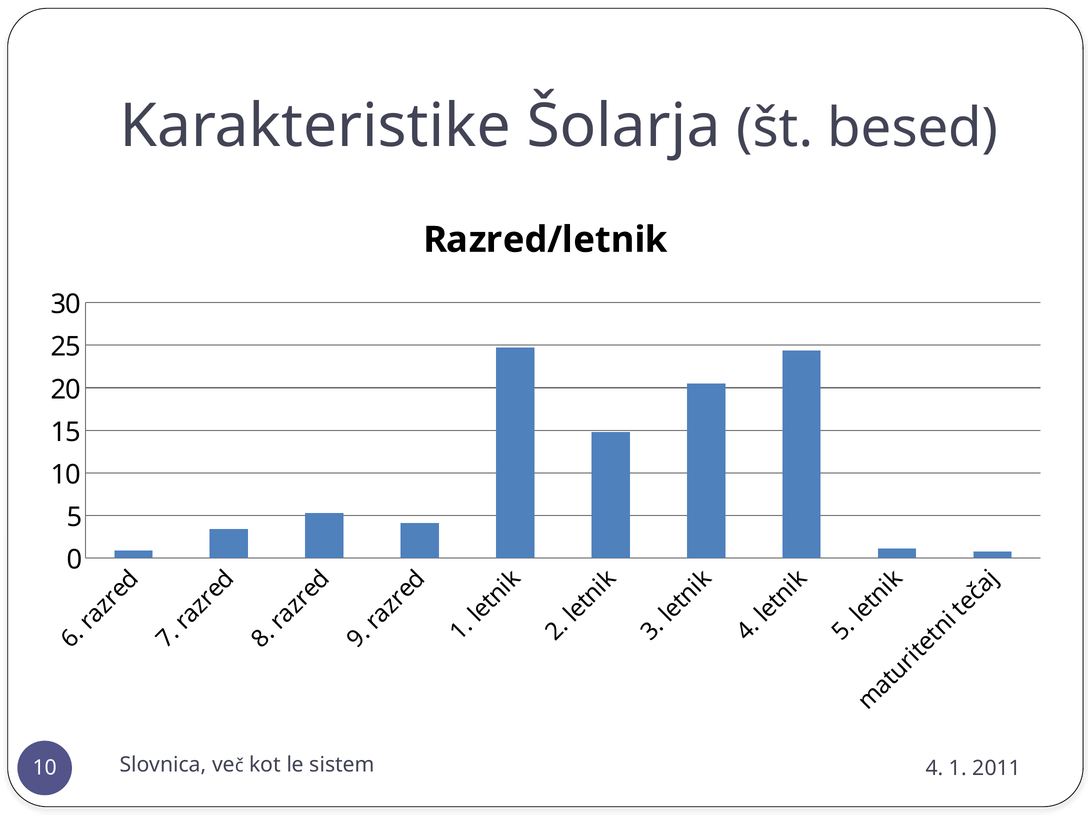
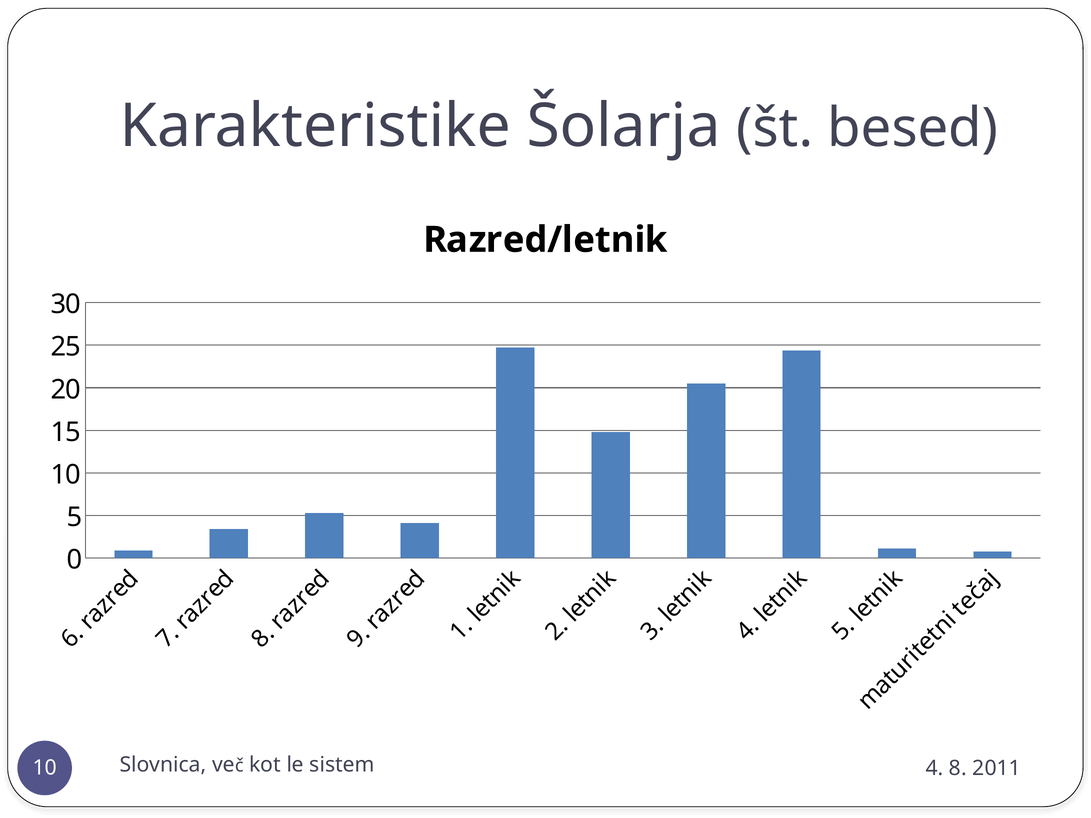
4 1: 1 -> 8
